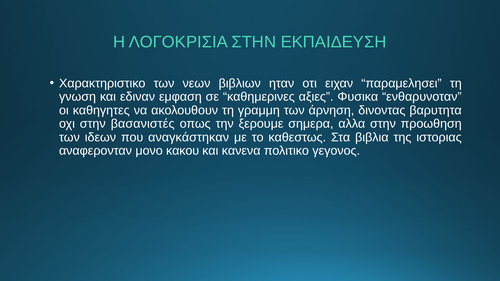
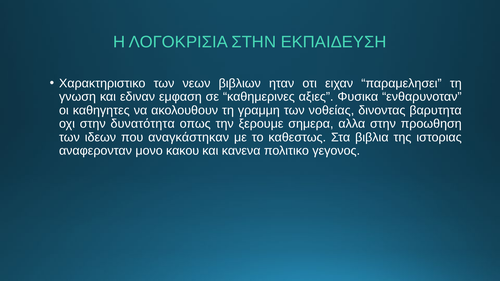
άρνηση: άρνηση -> νοθείας
βασανιστές: βασανιστές -> δυνατότητα
